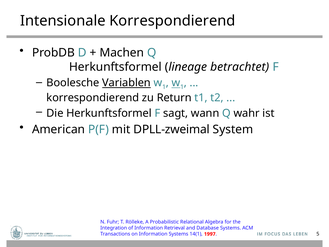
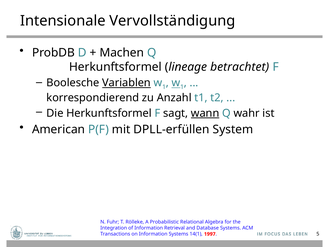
Intensionale Korrespondierend: Korrespondierend -> Vervollständigung
Return: Return -> Anzahl
wann underline: none -> present
DPLL-zweimal: DPLL-zweimal -> DPLL-erfüllen
